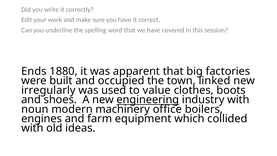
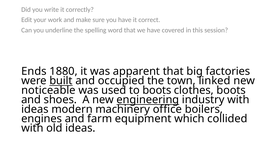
built underline: none -> present
irregularly: irregularly -> noticeable
to value: value -> boots
noun at (35, 109): noun -> ideas
